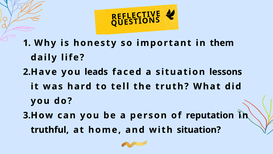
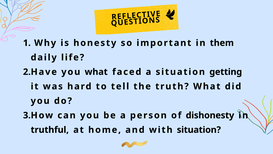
you leads: leads -> what
lessons: lessons -> getting
reputation: reputation -> dishonesty
